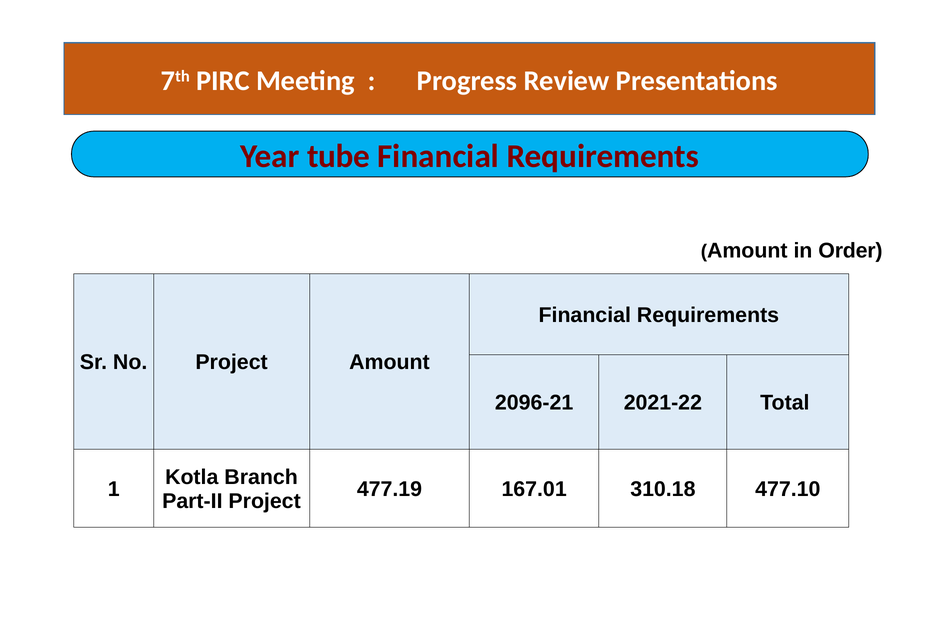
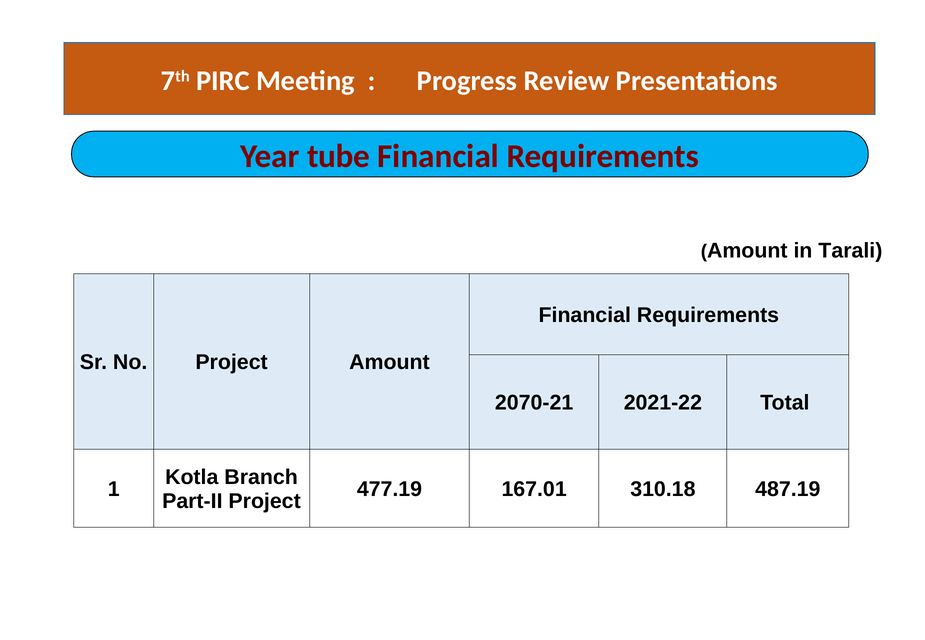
Order: Order -> Tarali
2096-21: 2096-21 -> 2070-21
477.10: 477.10 -> 487.19
